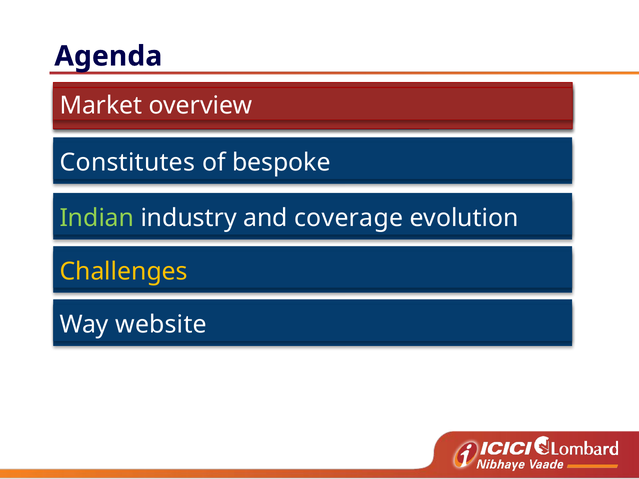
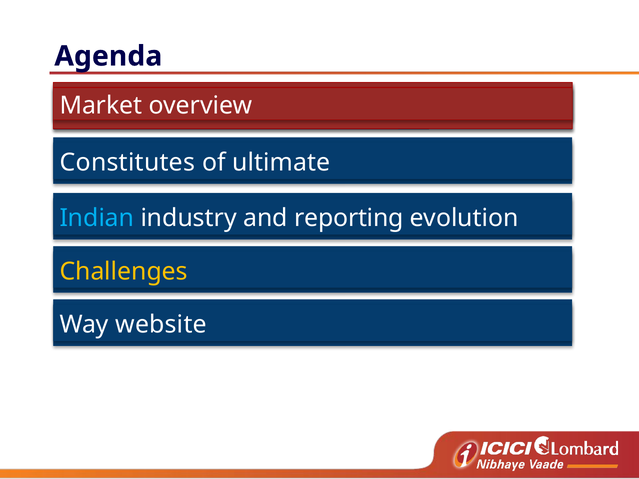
bespoke: bespoke -> ultimate
Indian colour: light green -> light blue
coverage: coverage -> reporting
